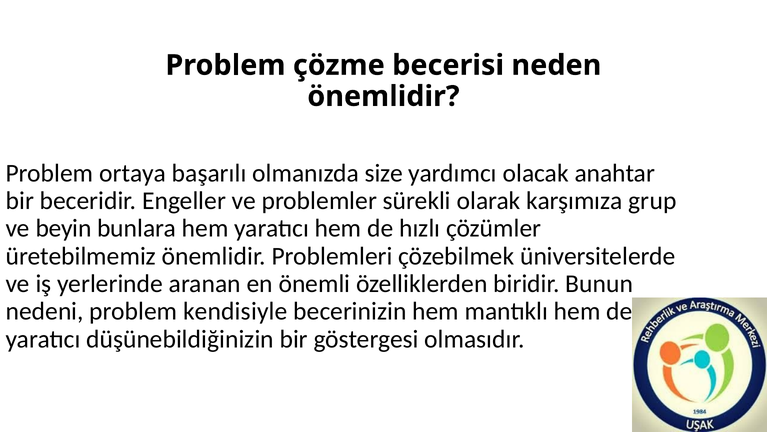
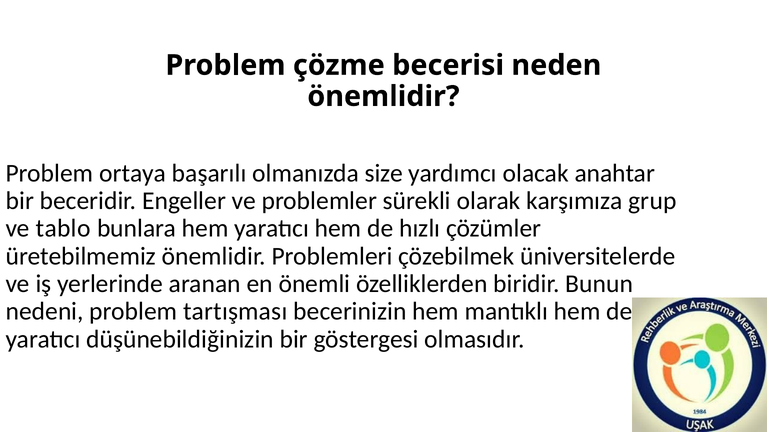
beyin: beyin -> tablo
kendisiyle: kendisiyle -> tartışması
